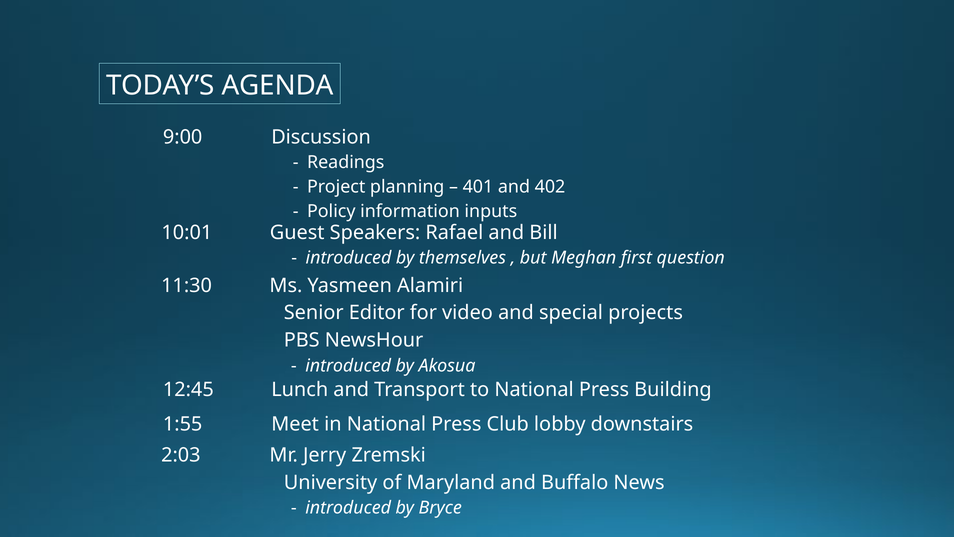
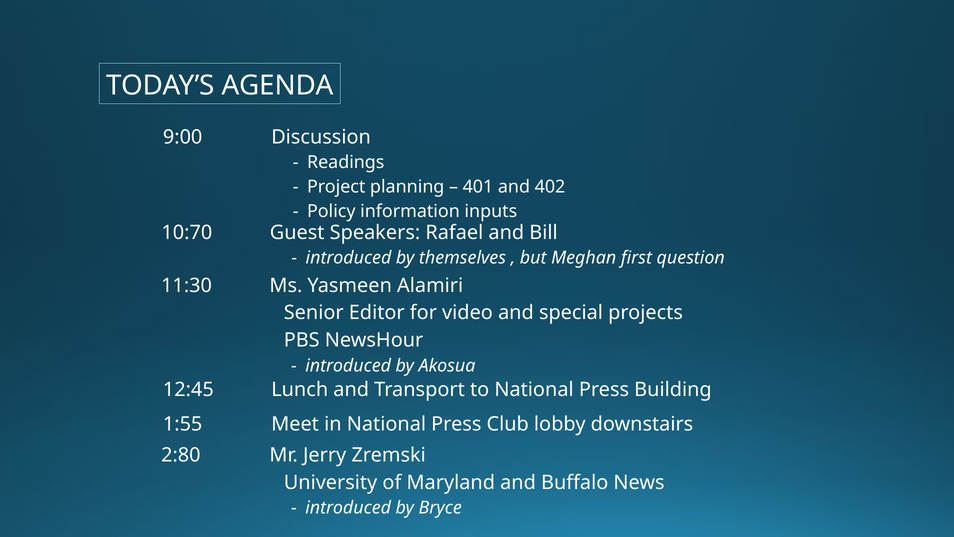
10:01: 10:01 -> 10:70
2:03: 2:03 -> 2:80
